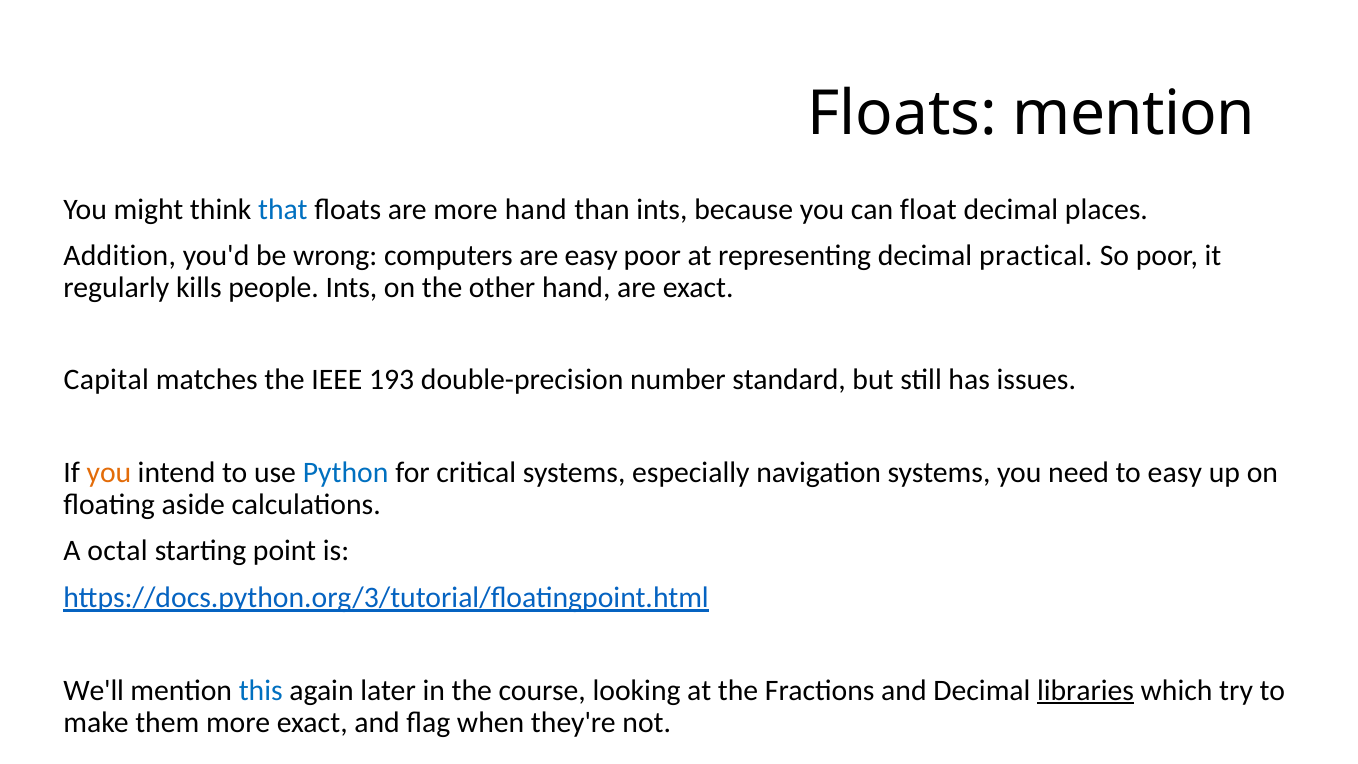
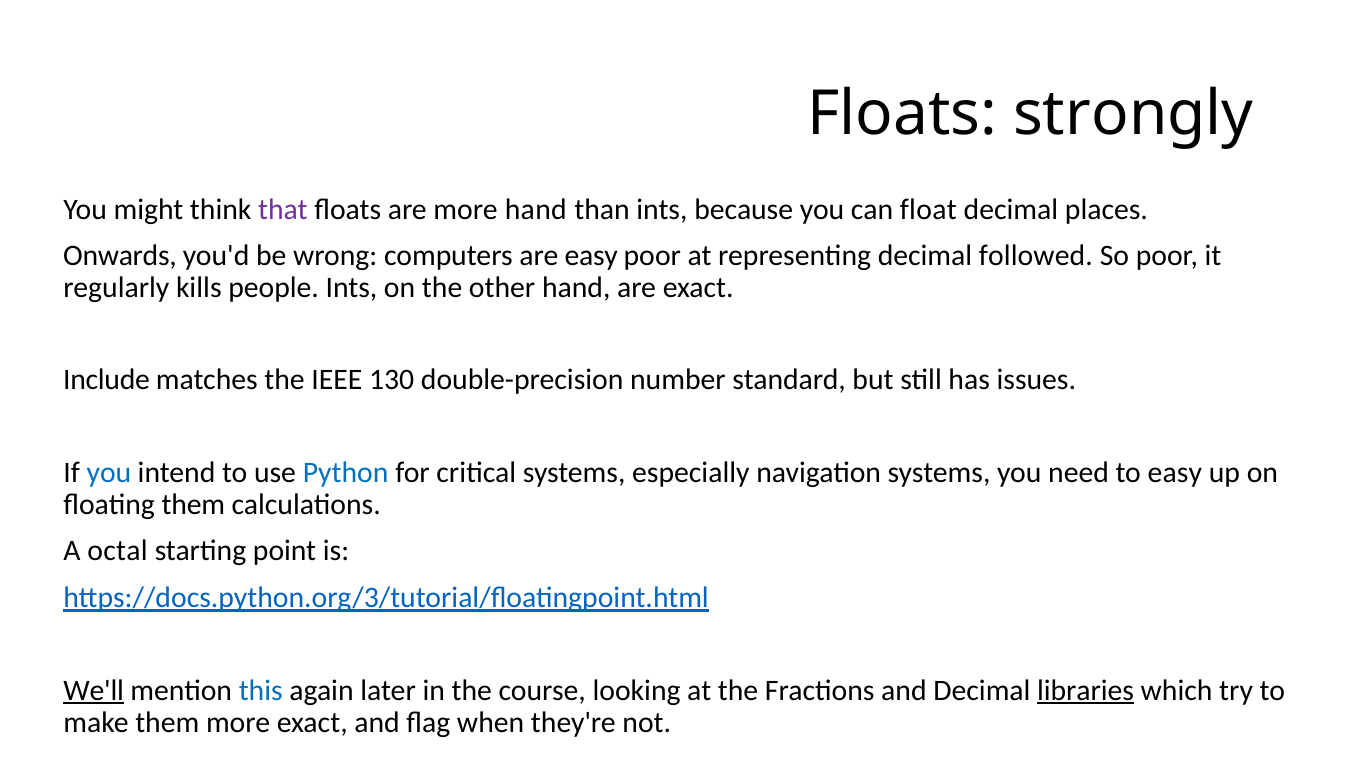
Floats mention: mention -> strongly
that colour: blue -> purple
Addition: Addition -> Onwards
practical: practical -> followed
Capital: Capital -> Include
193: 193 -> 130
you at (109, 472) colour: orange -> blue
floating aside: aside -> them
We'll underline: none -> present
